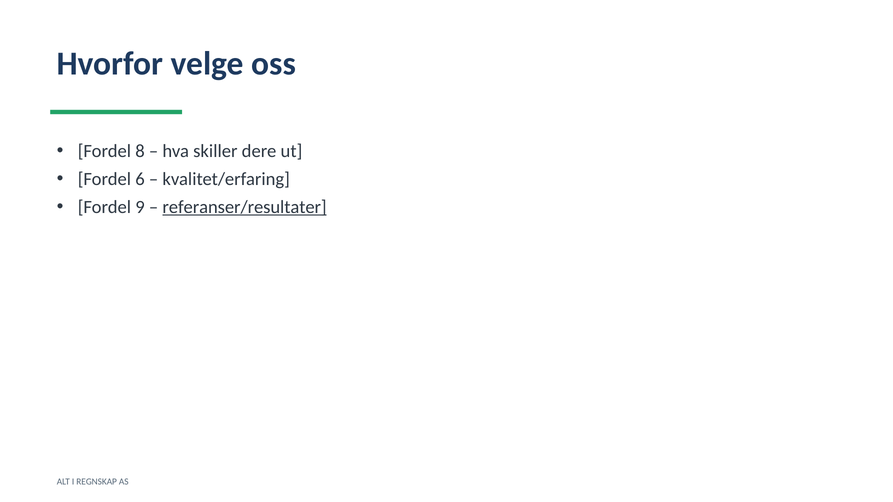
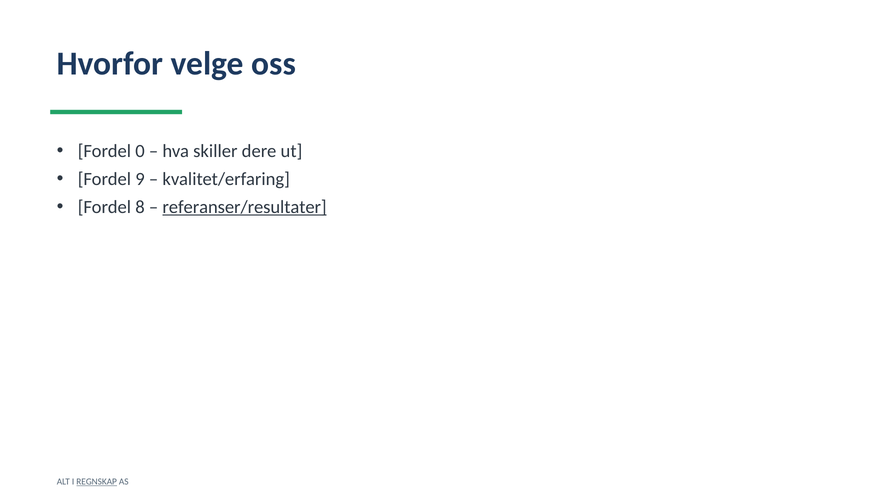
8: 8 -> 0
6: 6 -> 9
9: 9 -> 8
REGNSKAP underline: none -> present
